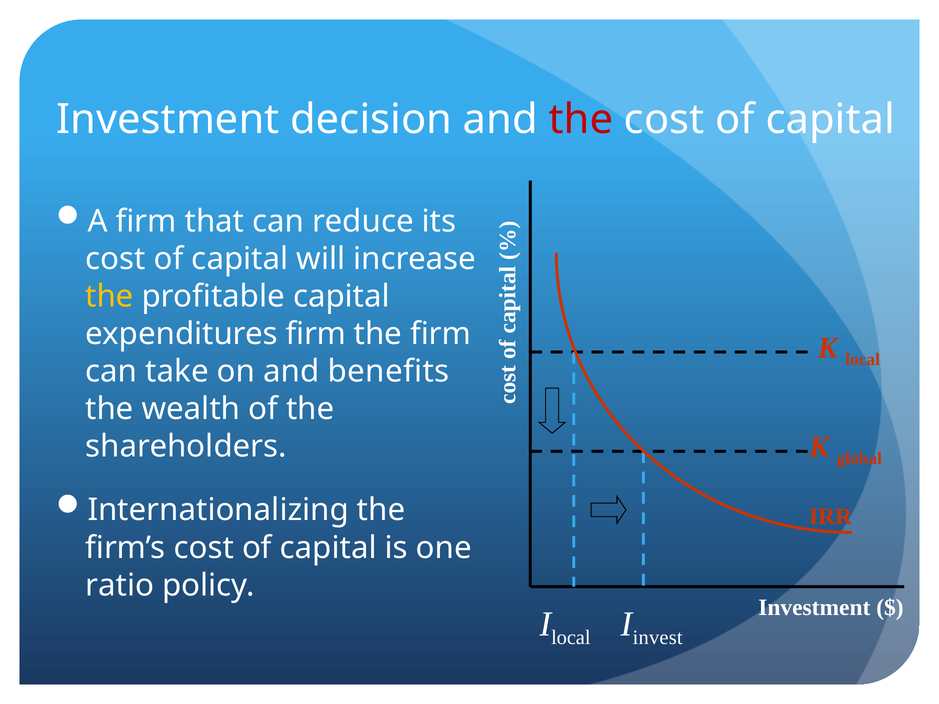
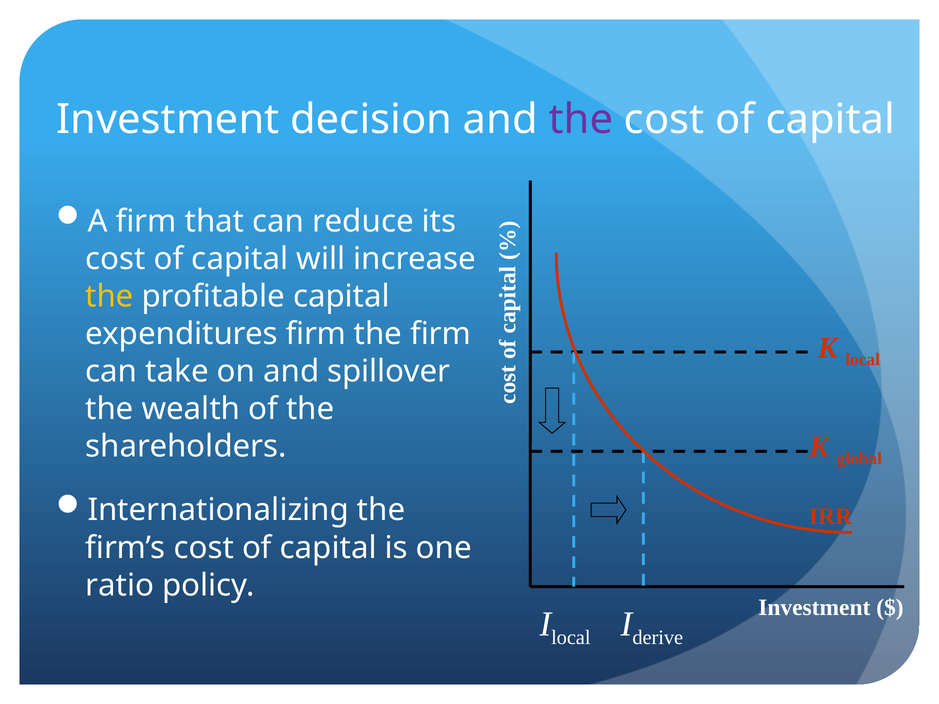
the at (581, 119) colour: red -> purple
benefits: benefits -> spillover
invest: invest -> derive
